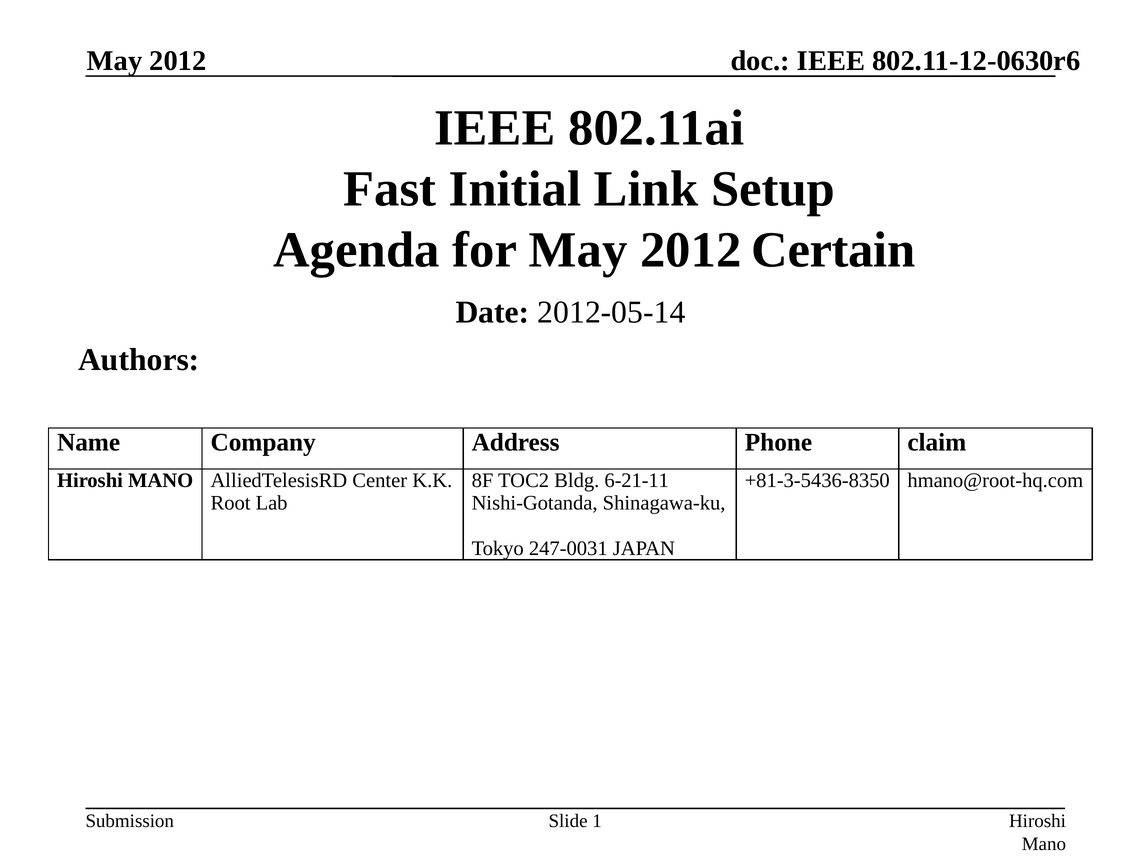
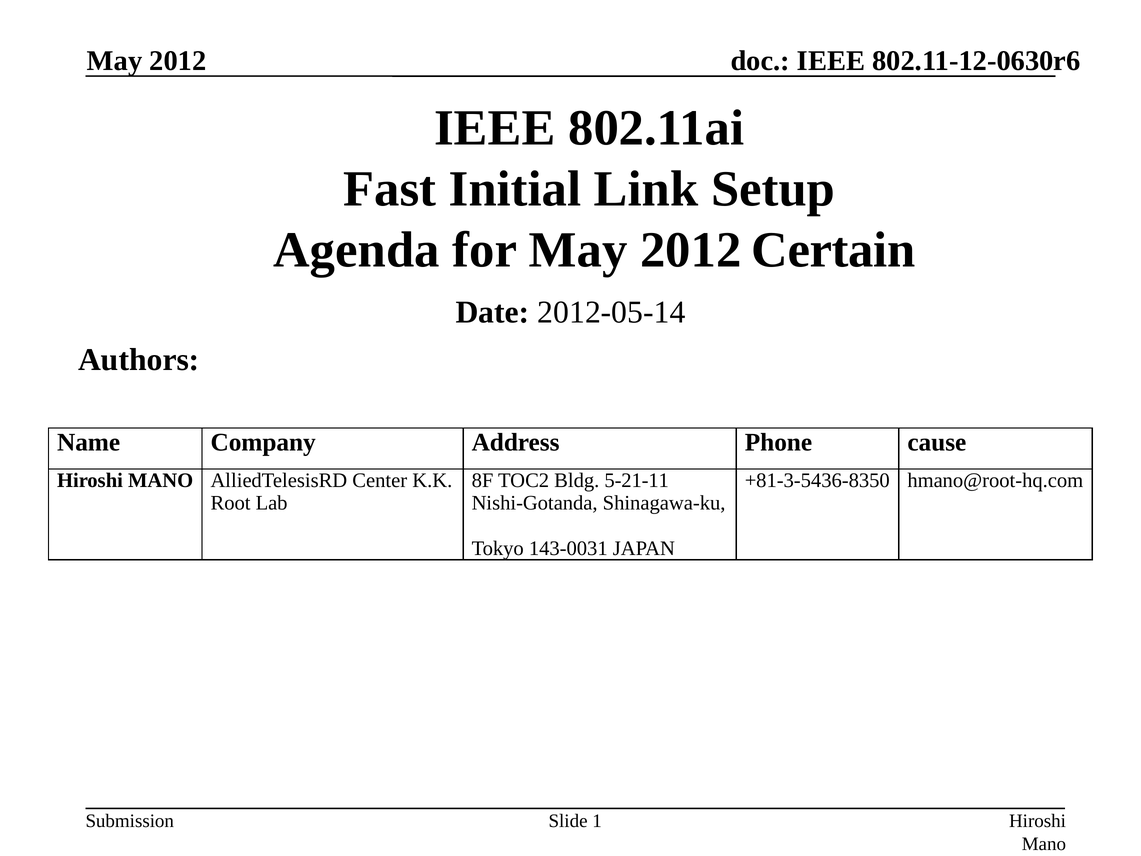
claim: claim -> cause
6-21-11: 6-21-11 -> 5-21-11
247-0031: 247-0031 -> 143-0031
